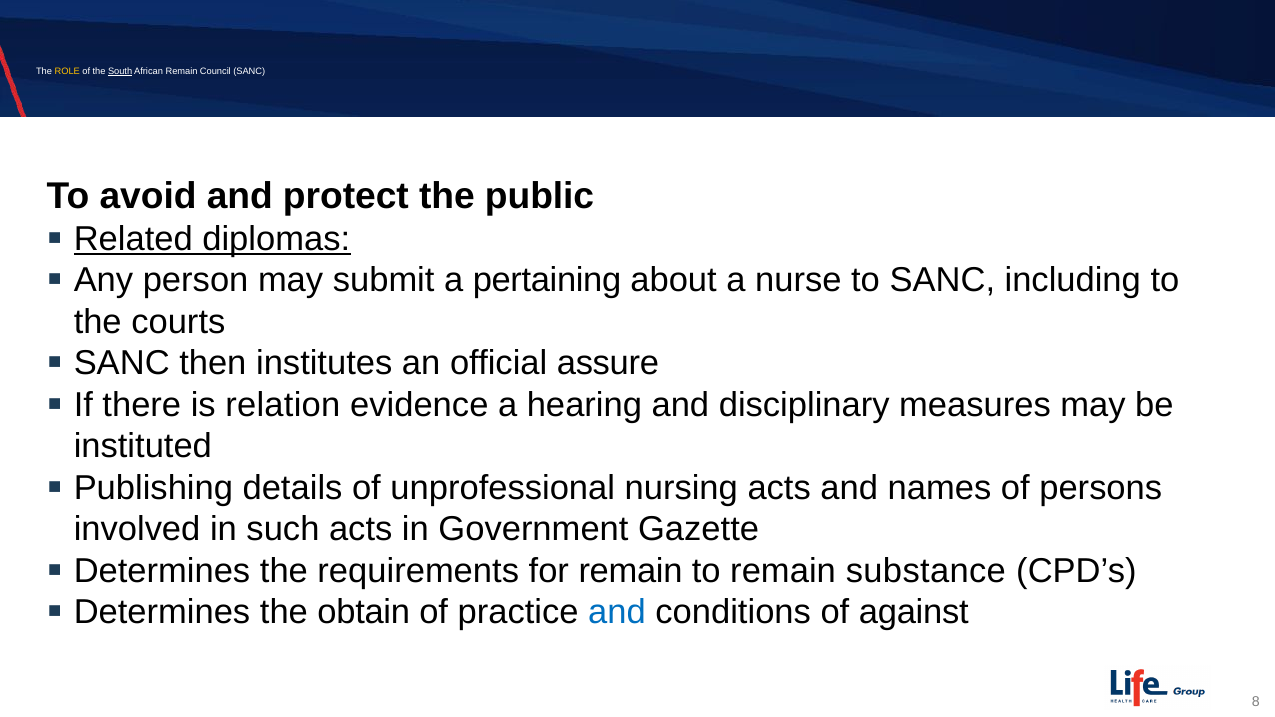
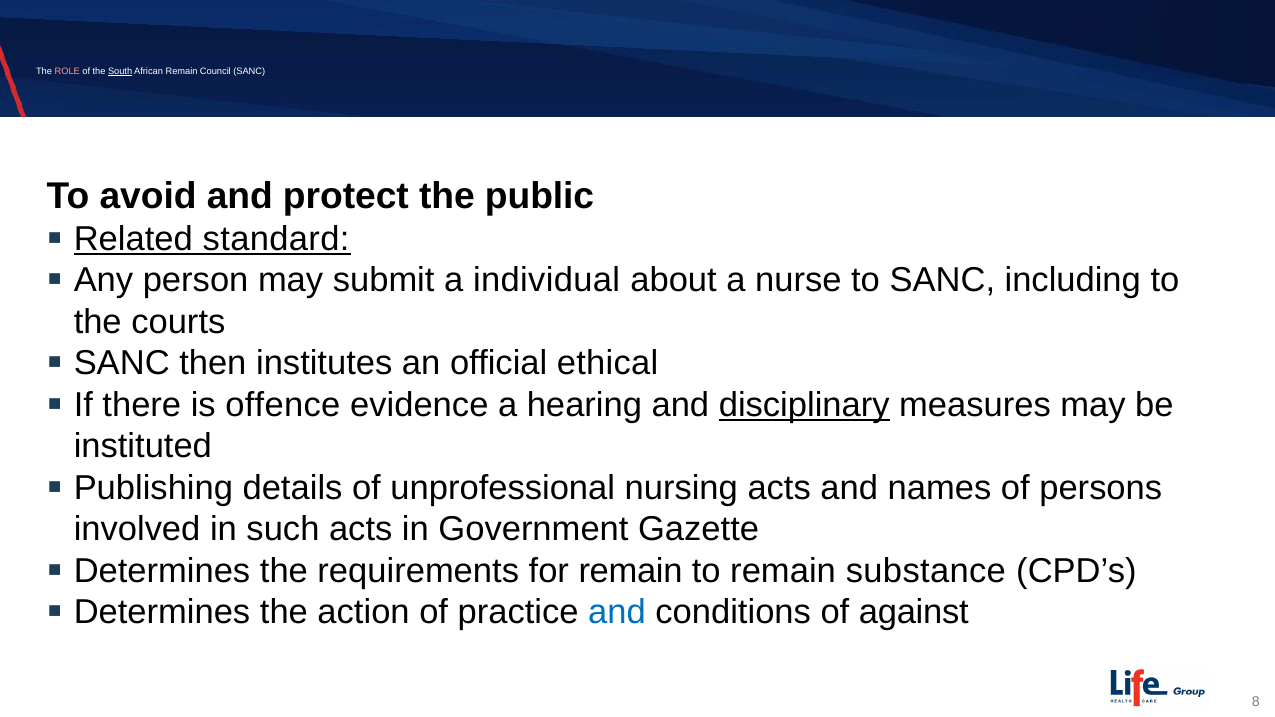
ROLE colour: yellow -> pink
diplomas: diplomas -> standard
pertaining: pertaining -> individual
assure: assure -> ethical
relation: relation -> offence
disciplinary underline: none -> present
obtain: obtain -> action
